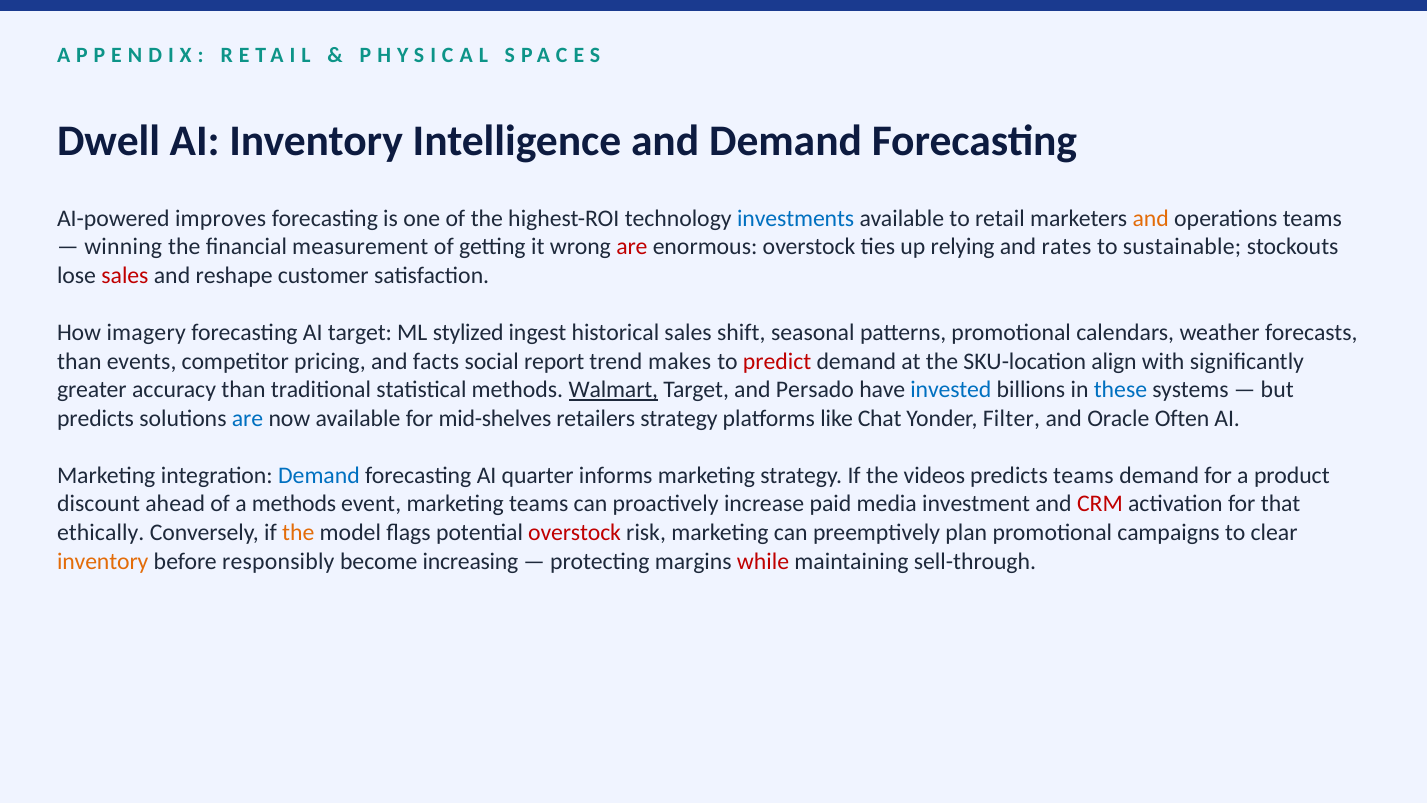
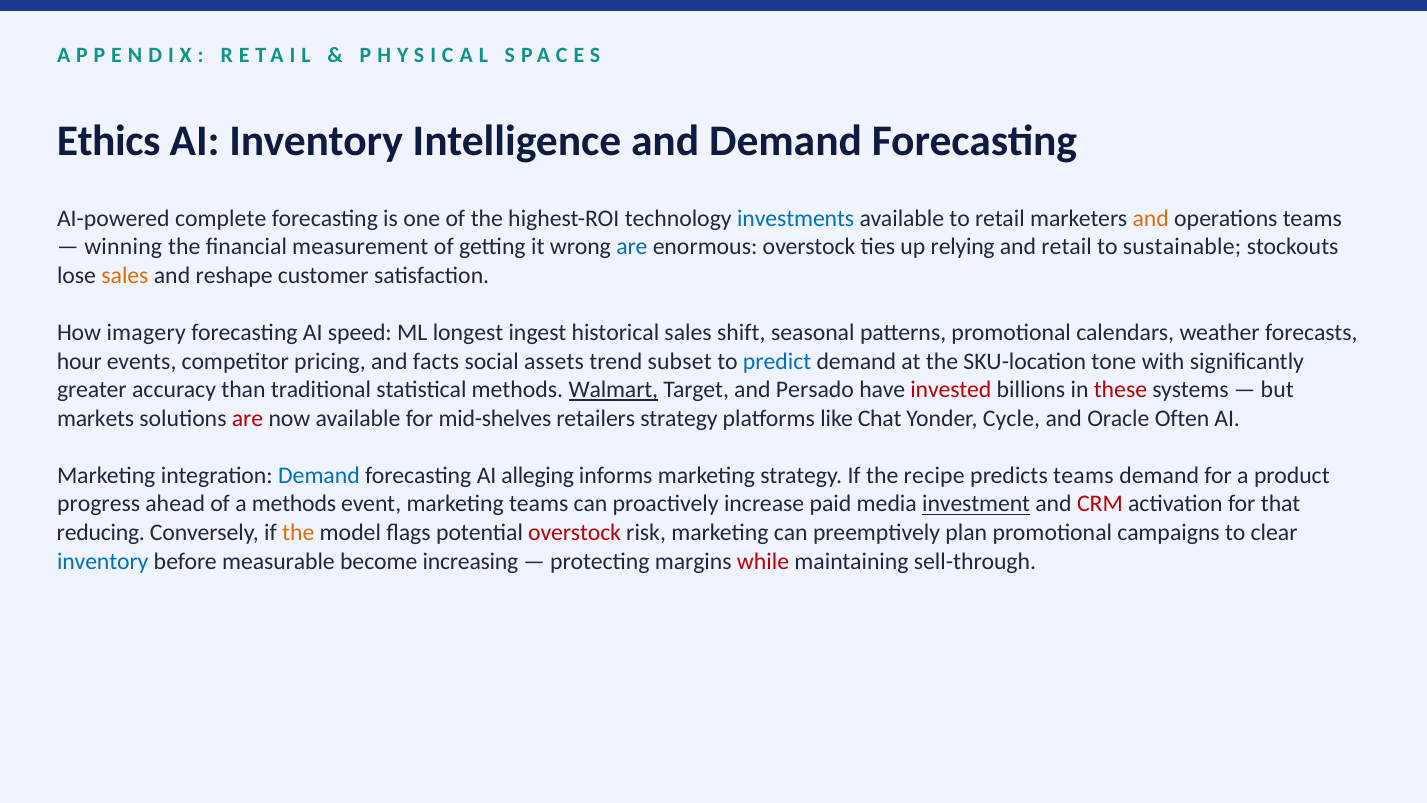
Dwell: Dwell -> Ethics
improves: improves -> complete
are at (632, 247) colour: red -> blue
and rates: rates -> retail
sales at (125, 276) colour: red -> orange
AI target: target -> speed
stylized: stylized -> longest
than at (79, 361): than -> hour
report: report -> assets
makes: makes -> subset
predict colour: red -> blue
align: align -> tone
invested colour: blue -> red
these colour: blue -> red
predicts at (96, 418): predicts -> markets
are at (248, 418) colour: blue -> red
Filter: Filter -> Cycle
quarter: quarter -> alleging
videos: videos -> recipe
discount: discount -> progress
investment underline: none -> present
ethically: ethically -> reducing
inventory at (103, 561) colour: orange -> blue
responsibly: responsibly -> measurable
